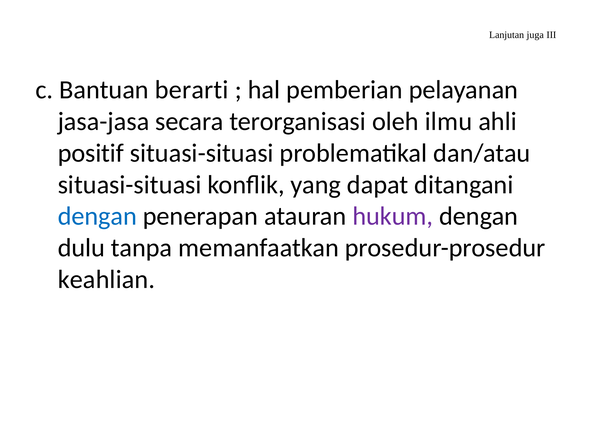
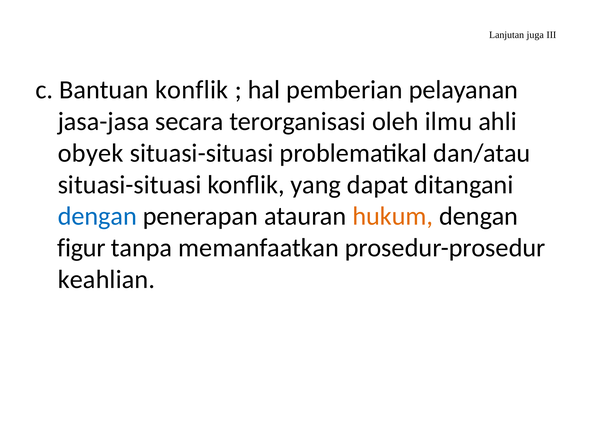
Bantuan berarti: berarti -> konflik
positif: positif -> obyek
hukum colour: purple -> orange
dulu: dulu -> figur
